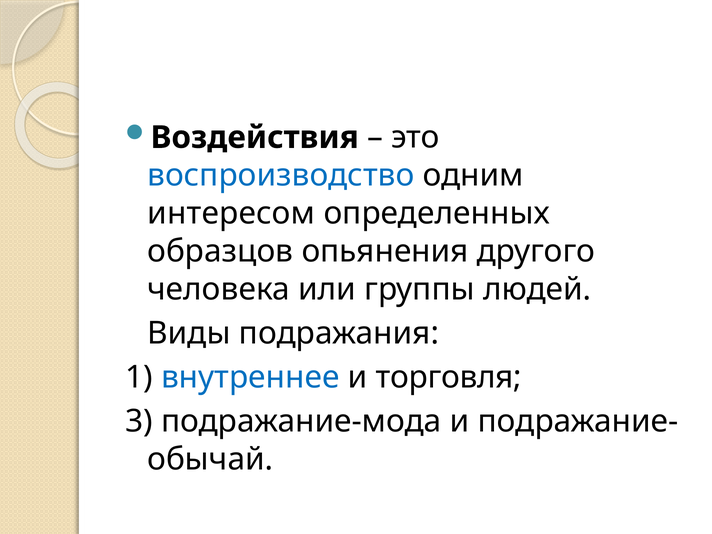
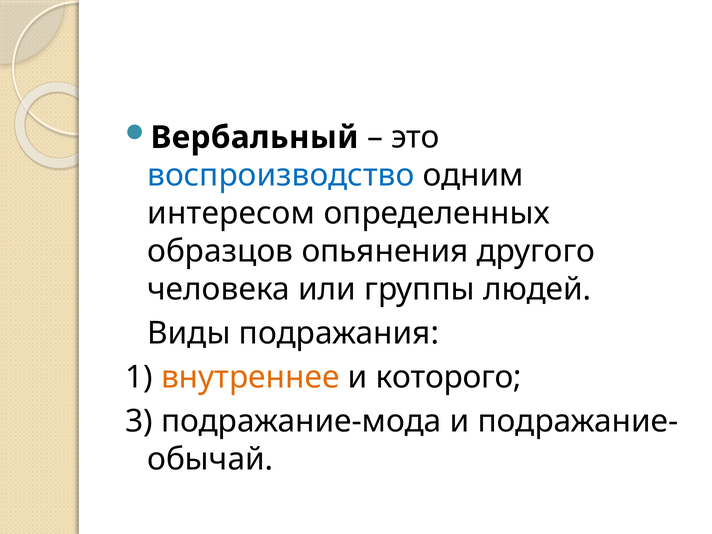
Воздействия: Воздействия -> Вербальный
внутреннее colour: blue -> orange
торговля: торговля -> которого
